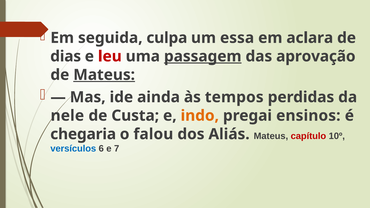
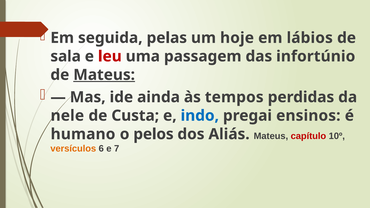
culpa: culpa -> pelas
essa: essa -> hoje
aclara: aclara -> lábios
dias: dias -> sala
passagem underline: present -> none
aprovação: aprovação -> infortúnio
indo colour: orange -> blue
chegaria: chegaria -> humano
falou: falou -> pelos
versículos colour: blue -> orange
